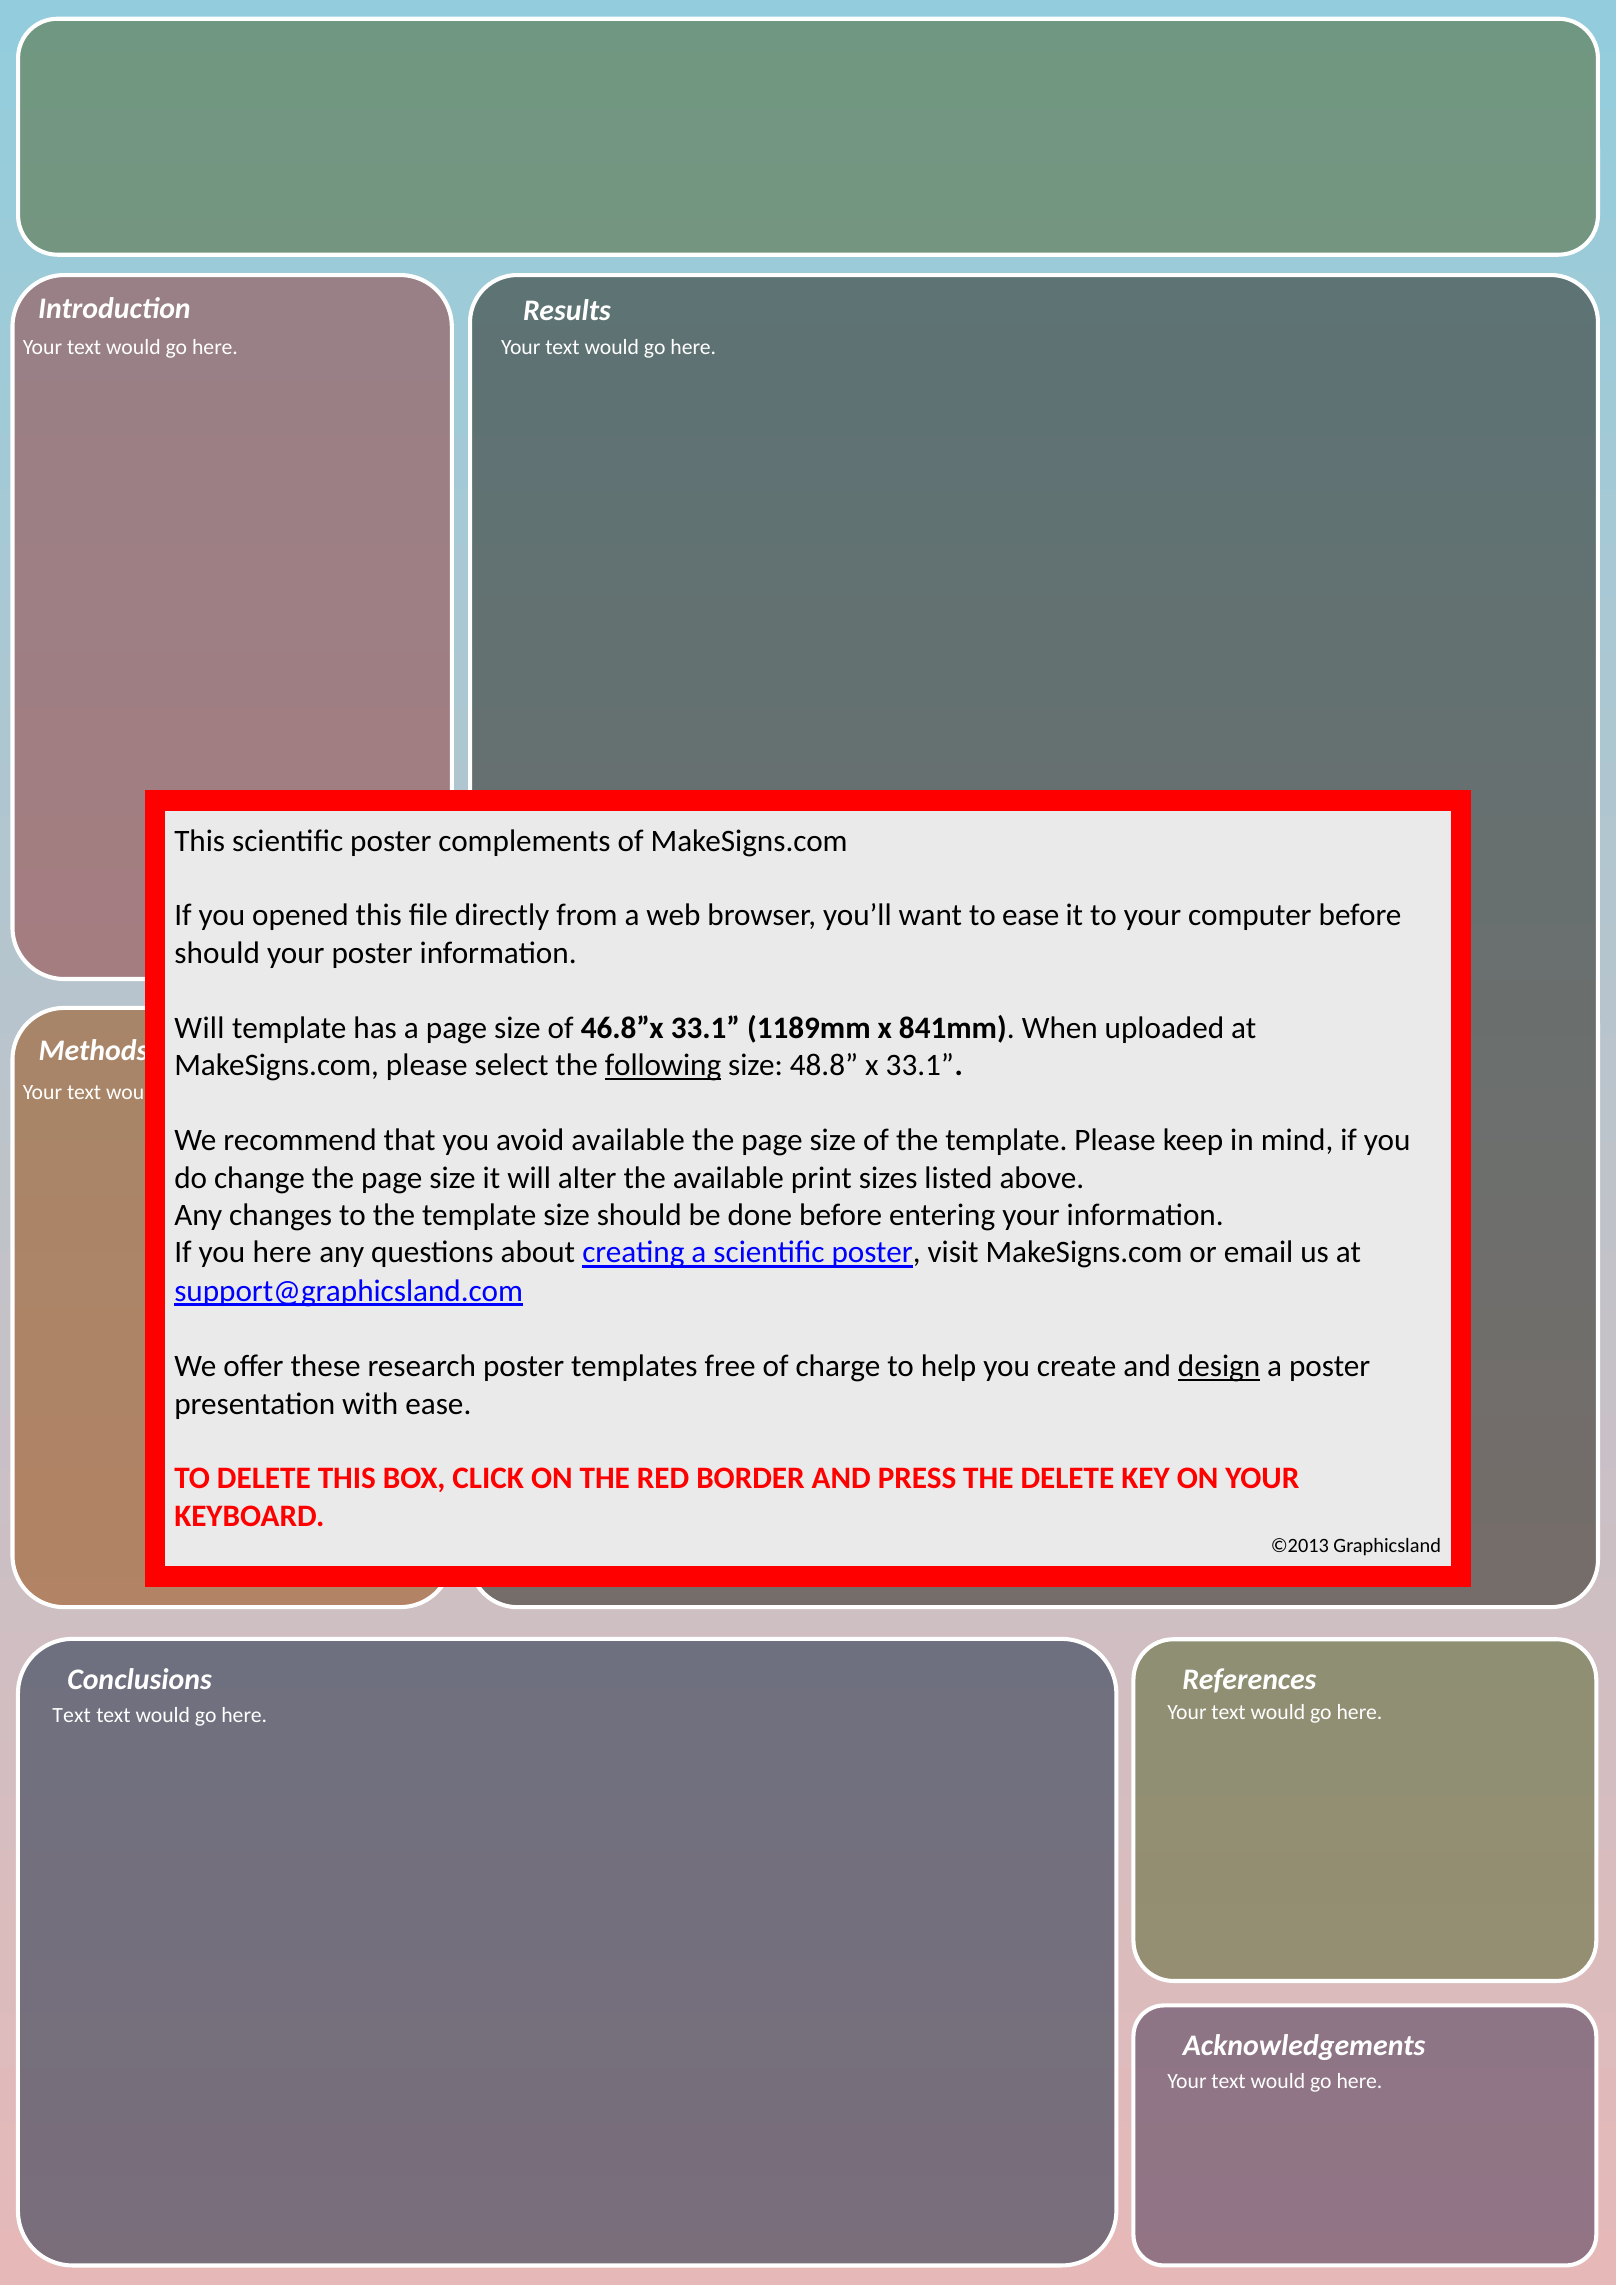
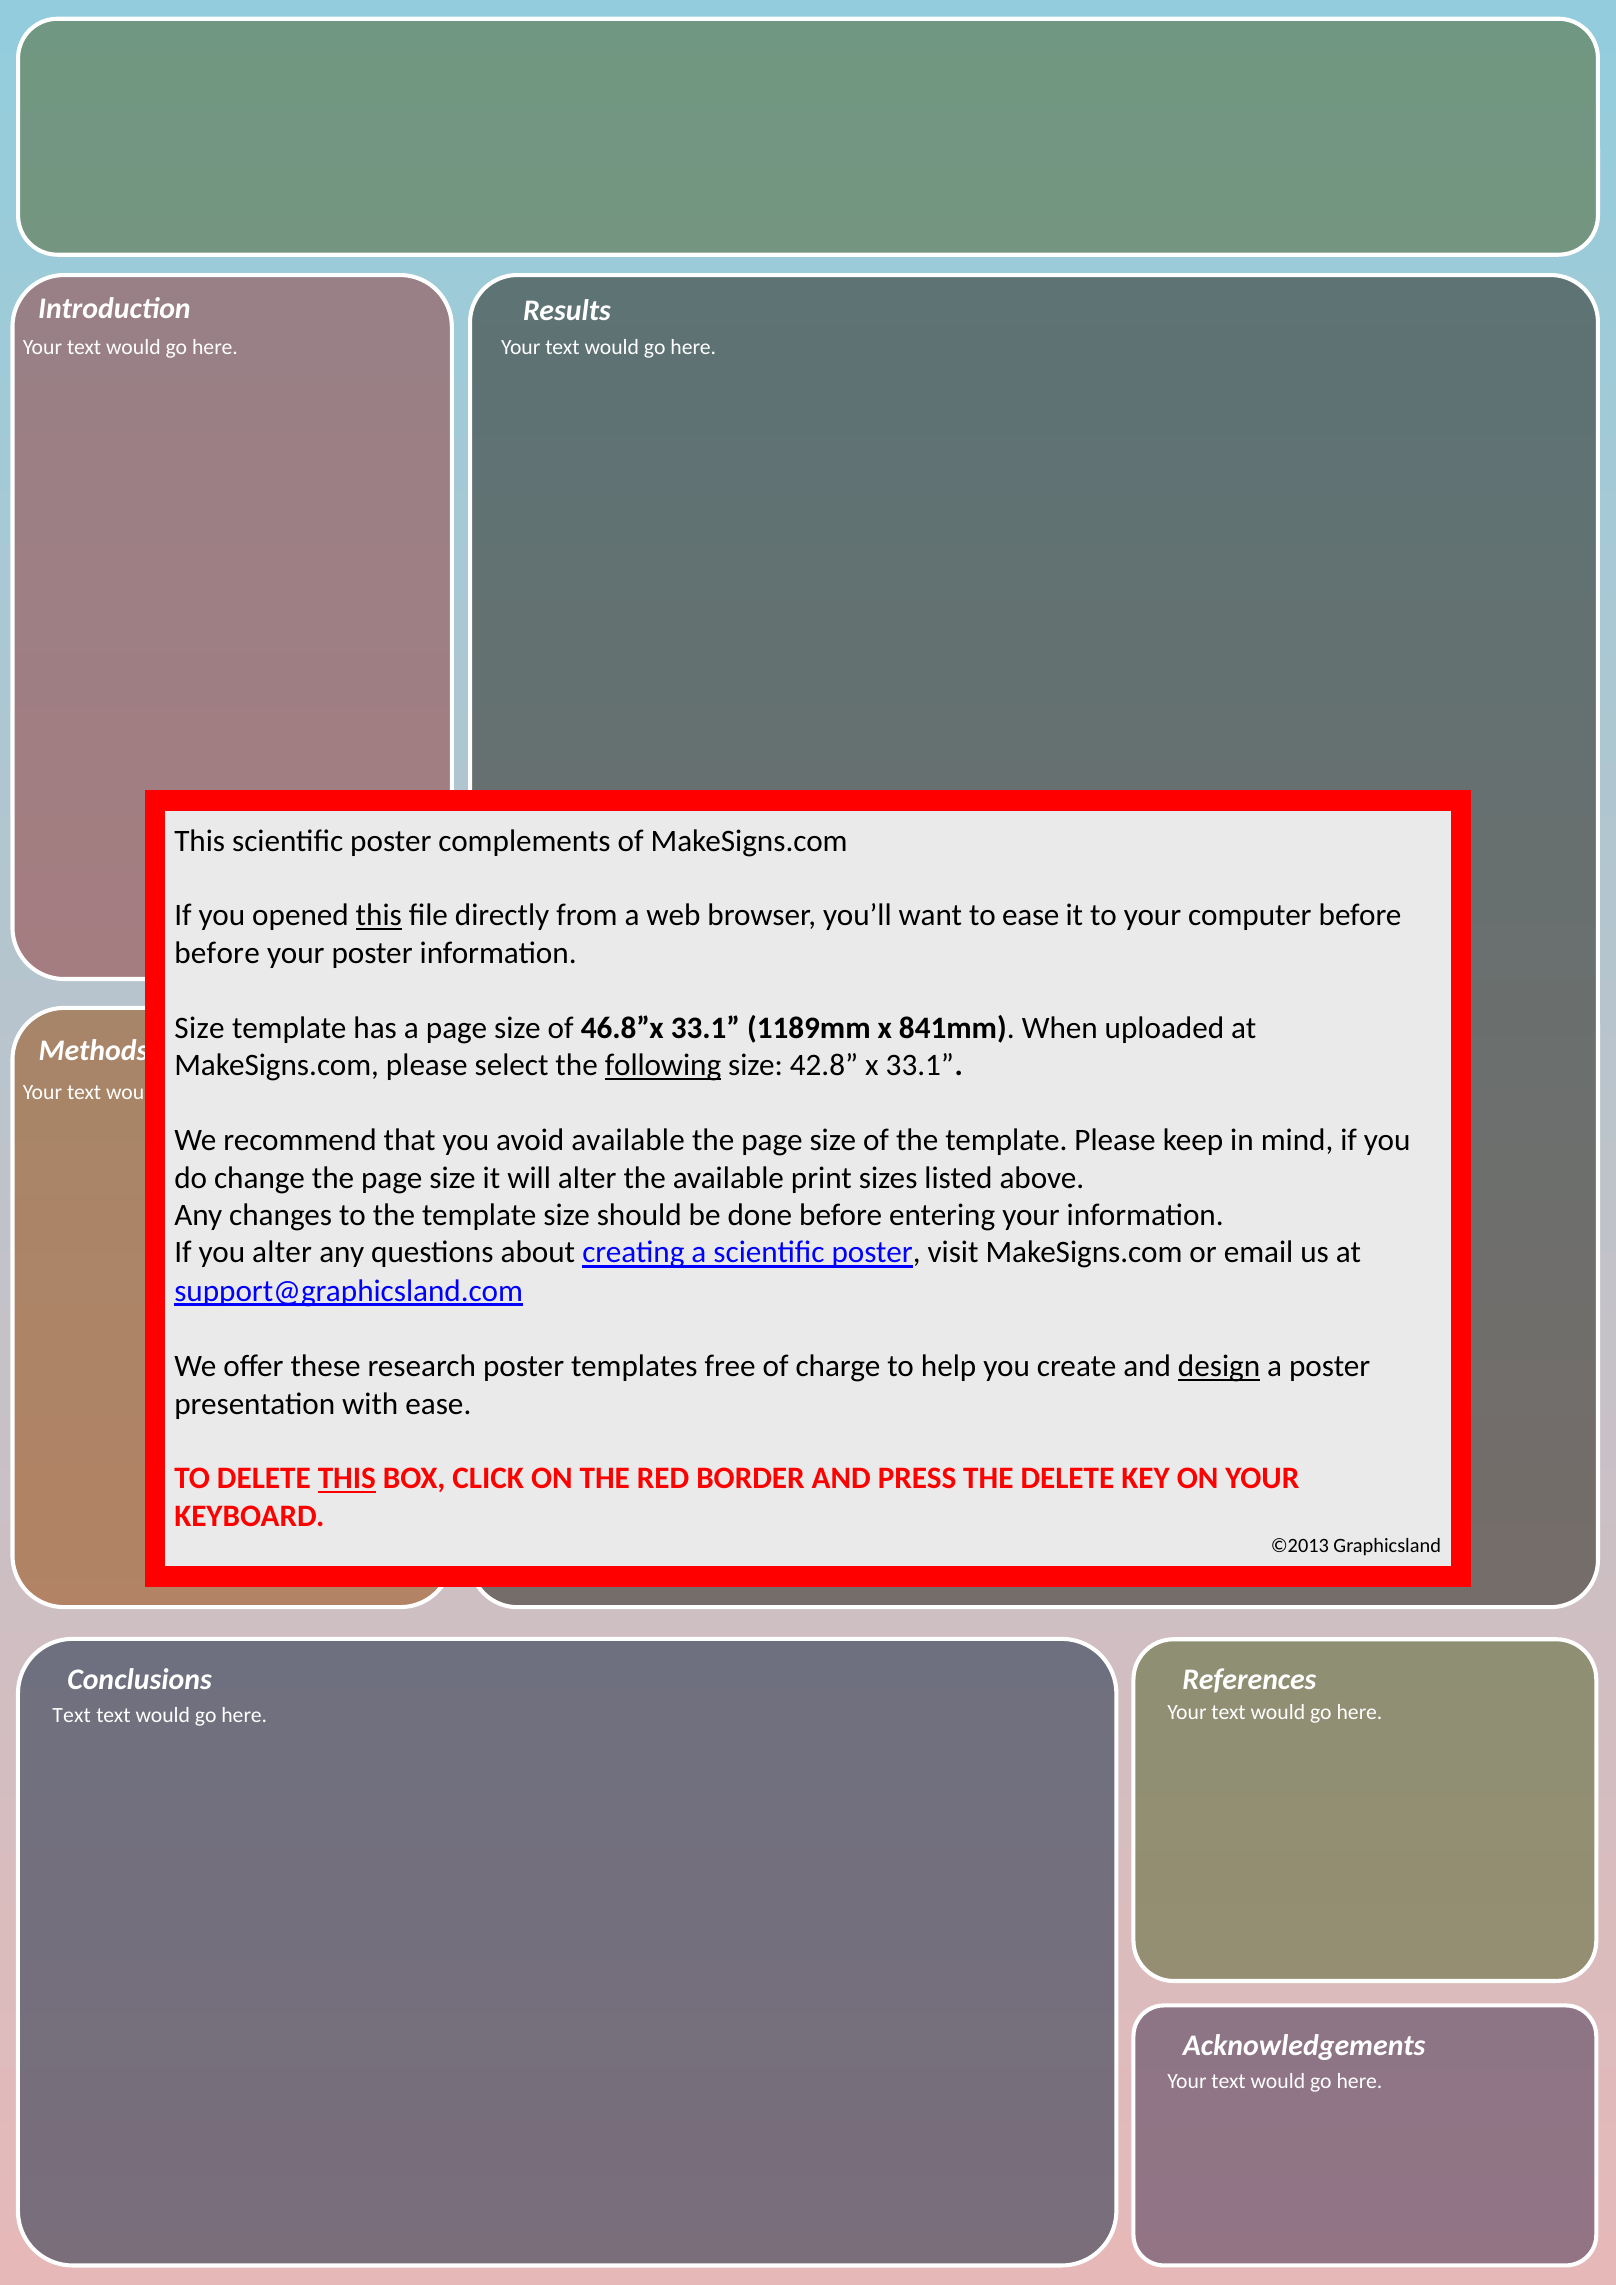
this at (379, 916) underline: none -> present
should at (217, 953): should -> before
Will at (200, 1028): Will -> Size
48.8: 48.8 -> 42.8
you here: here -> alter
THIS at (347, 1479) underline: none -> present
